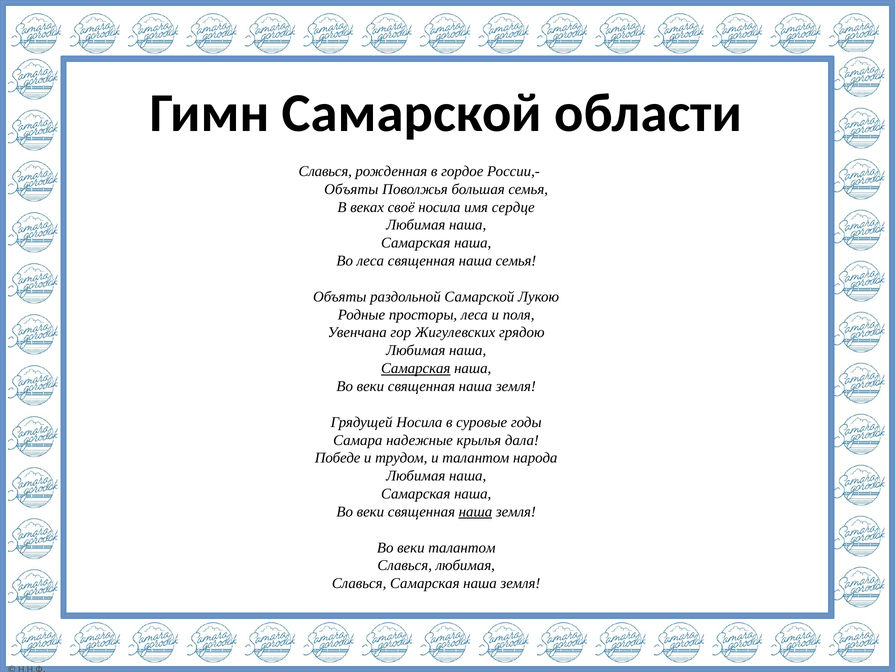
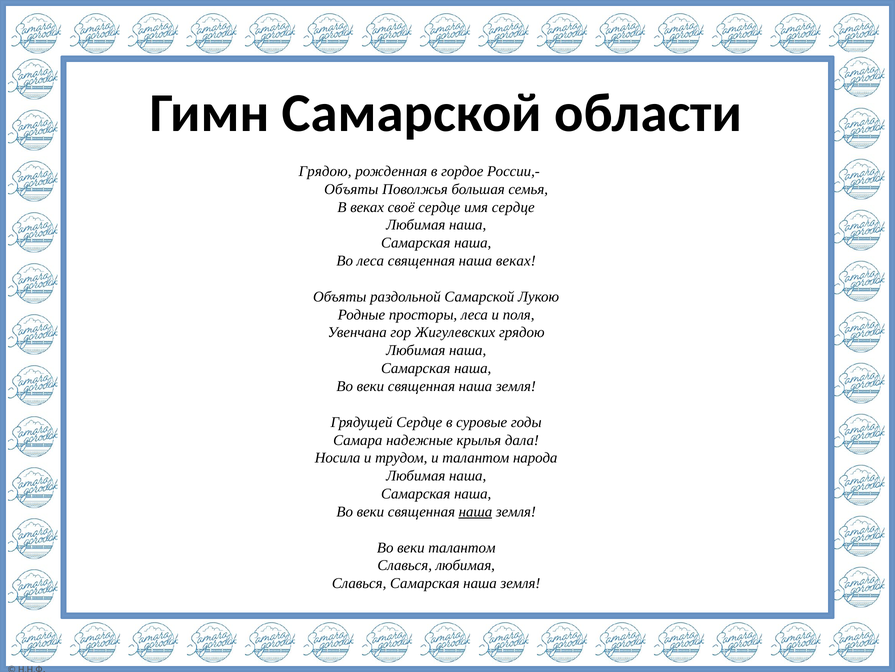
Славься at (325, 171): Славься -> Грядою
своё носила: носила -> сердце
наша семья: семья -> веках
Самарская at (416, 368) underline: present -> none
Грядущей Носила: Носила -> Сердце
Победе: Победе -> Носила
